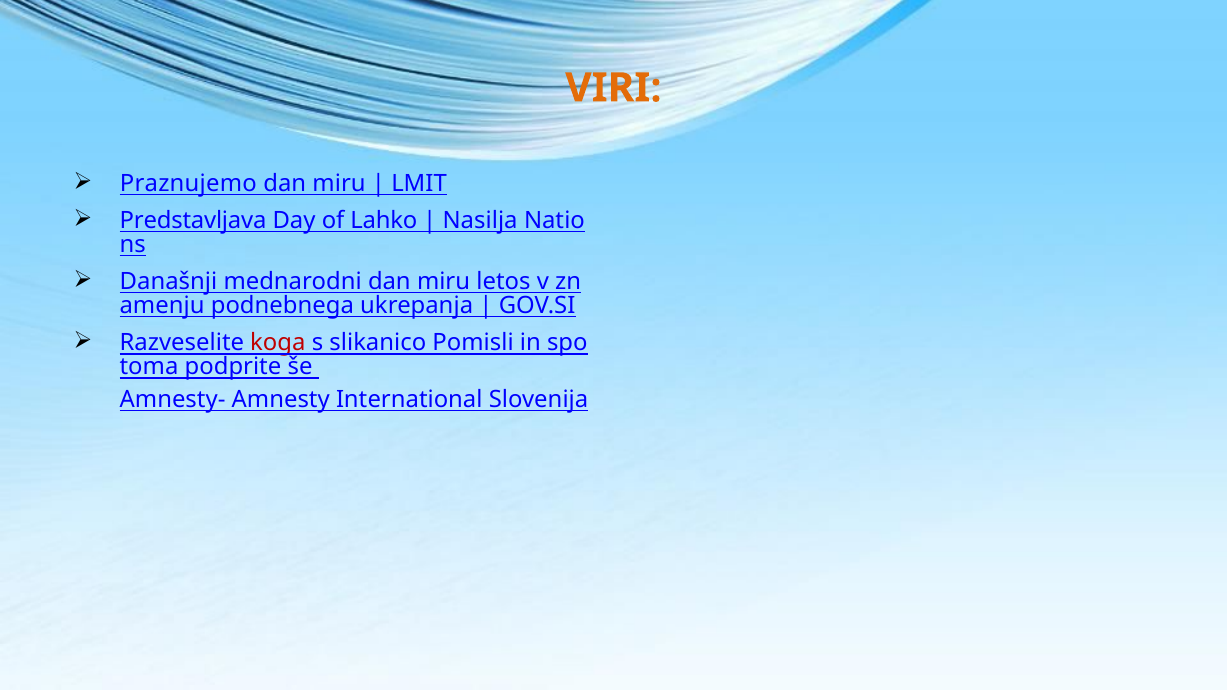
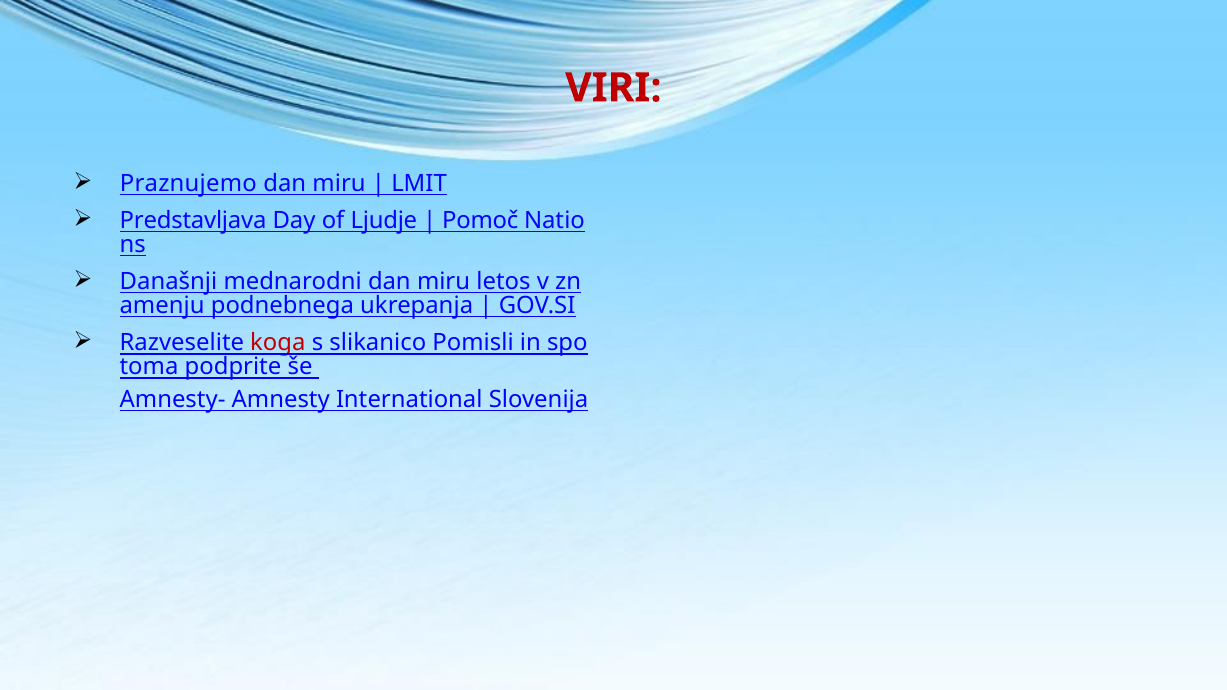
VIRI colour: orange -> red
Lahko: Lahko -> Ljudje
Nasilja: Nasilja -> Pomoč
